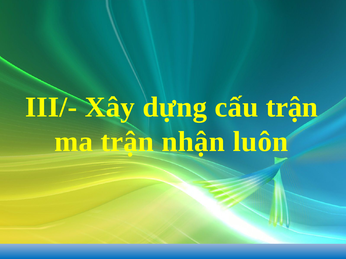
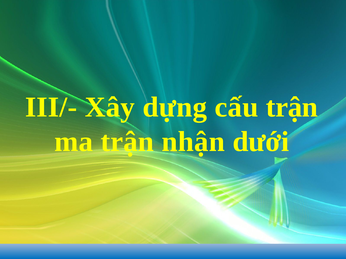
luôn: luôn -> dưới
